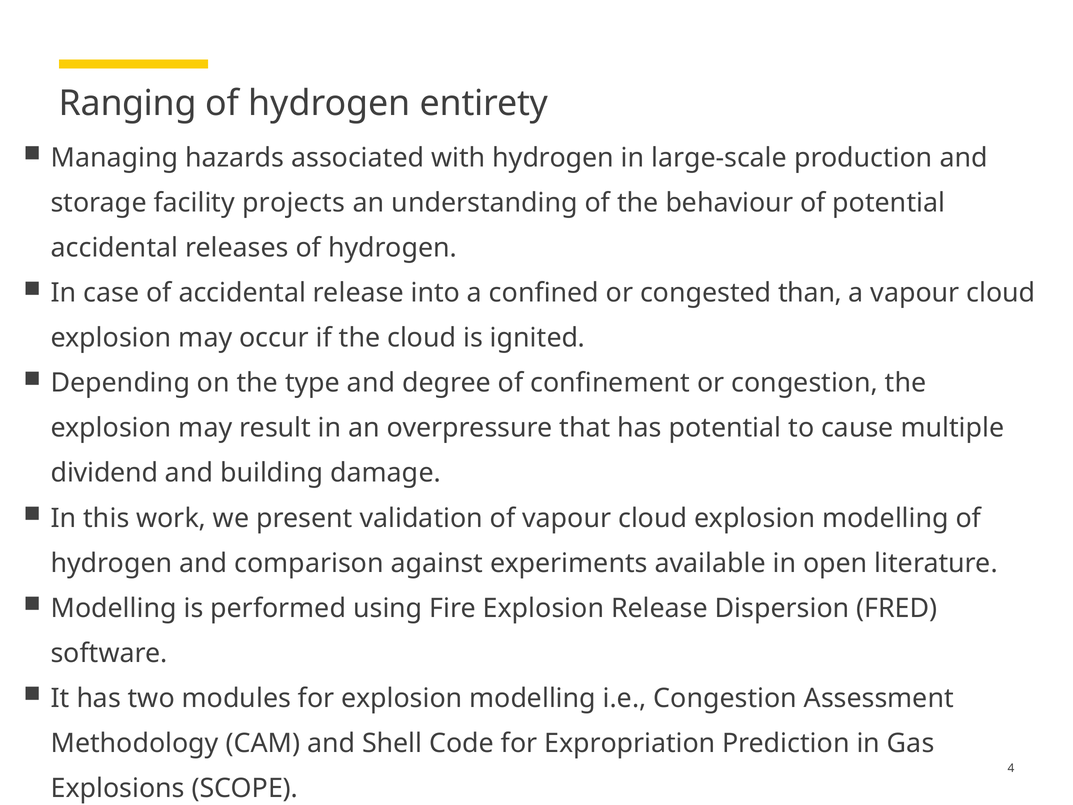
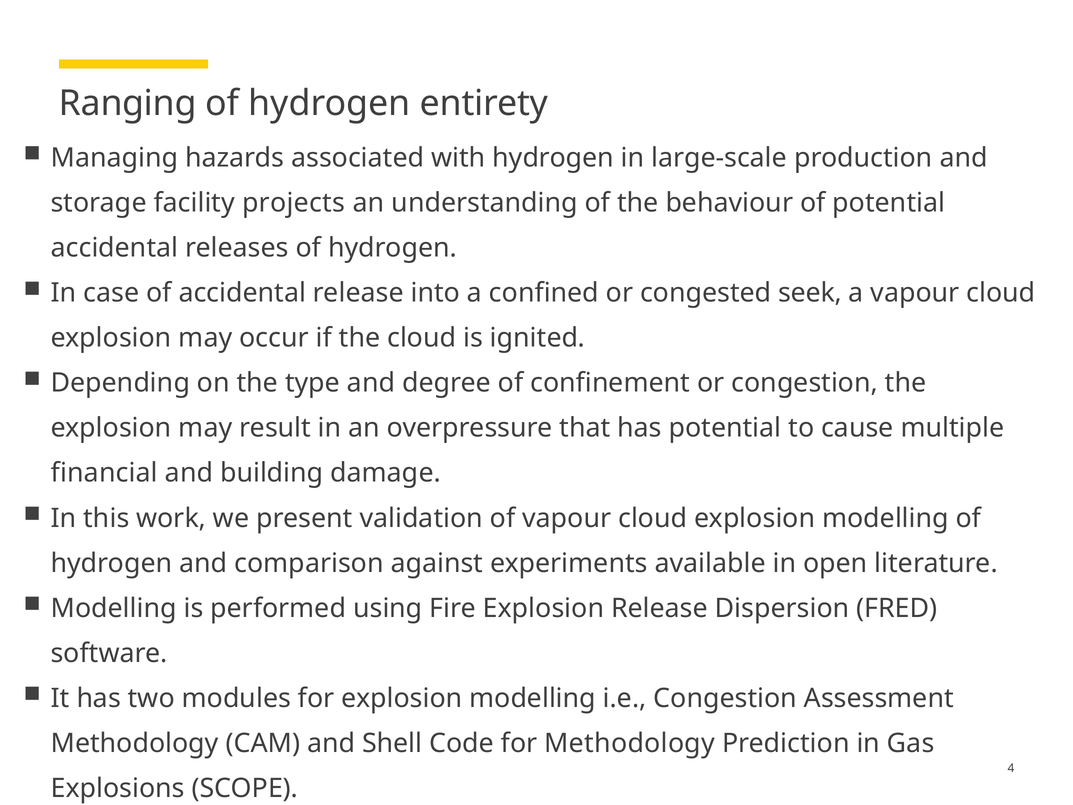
than: than -> seek
dividend: dividend -> financial
for Expropriation: Expropriation -> Methodology
